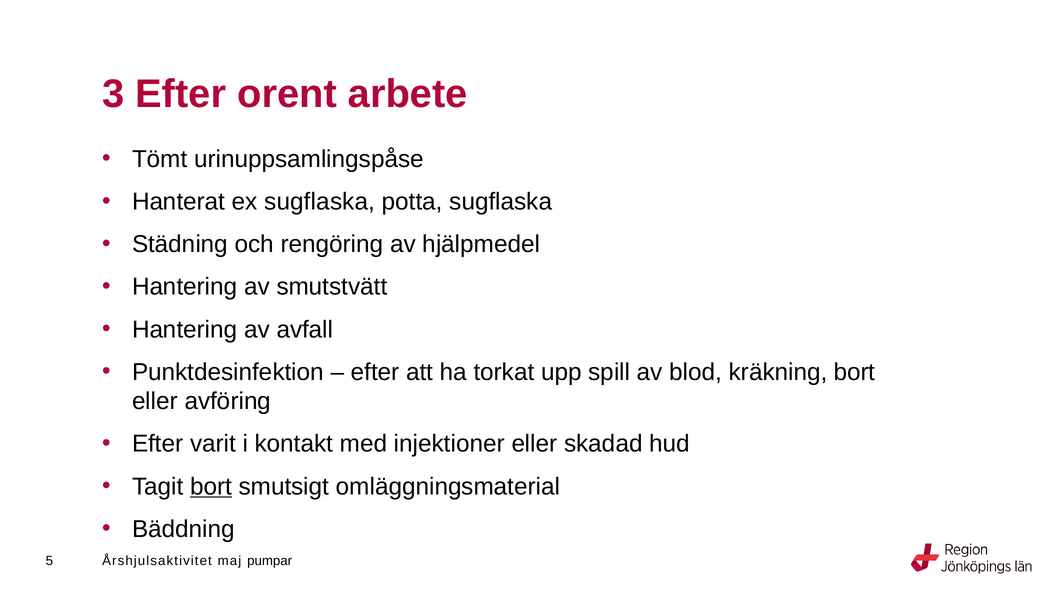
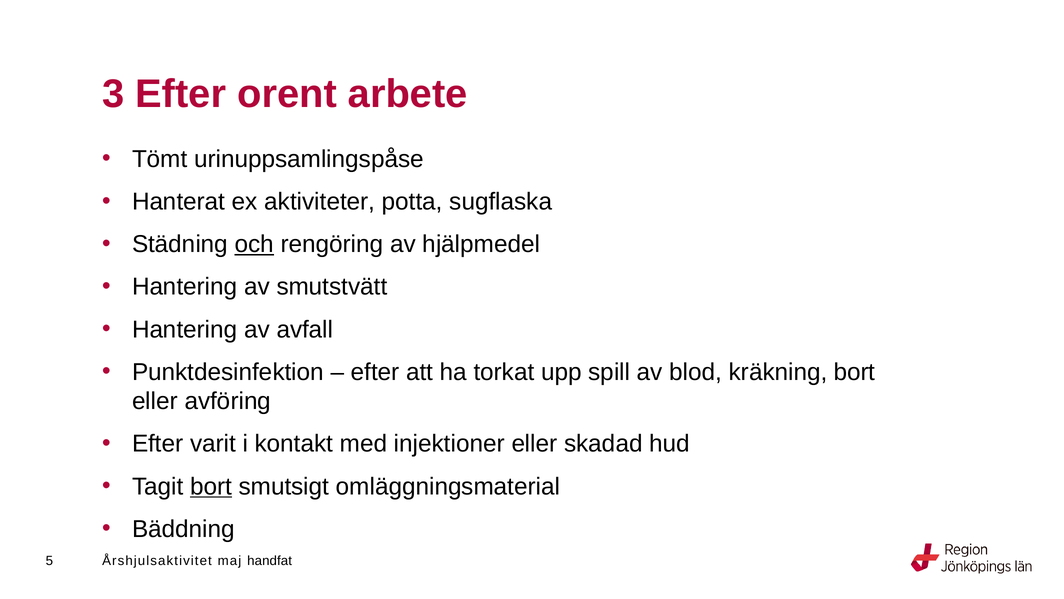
ex sugflaska: sugflaska -> aktiviteter
och underline: none -> present
pumpar: pumpar -> handfat
